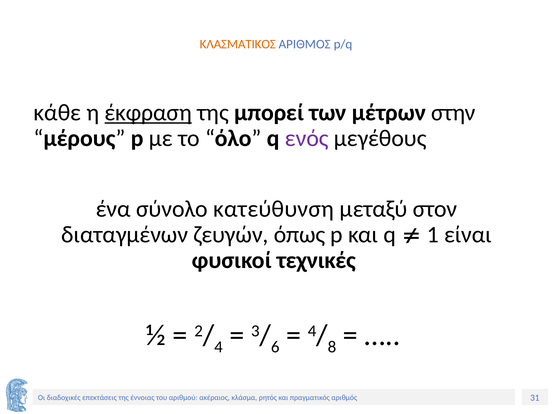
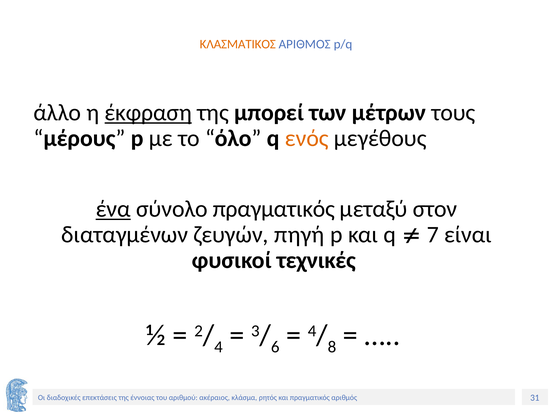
κάθε: κάθε -> άλλο
στην: στην -> τους
ενός colour: purple -> orange
ένα underline: none -> present
σύνολο κατεύθυνση: κατεύθυνση -> πραγματικός
όπως: όπως -> πηγή
1: 1 -> 7
